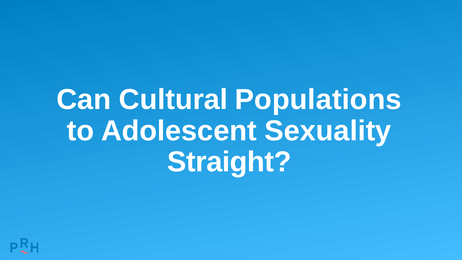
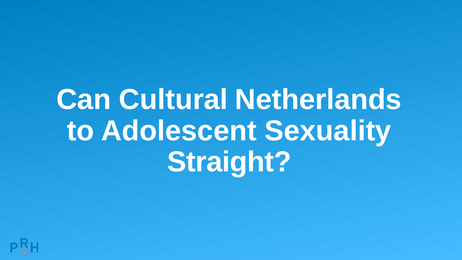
Populations: Populations -> Netherlands
